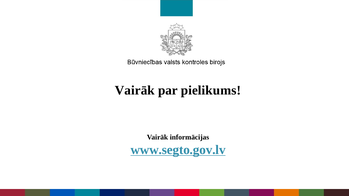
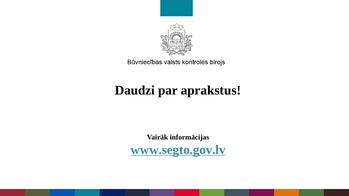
Vairāk at (135, 91): Vairāk -> Daudzi
pielikums: pielikums -> aprakstus
